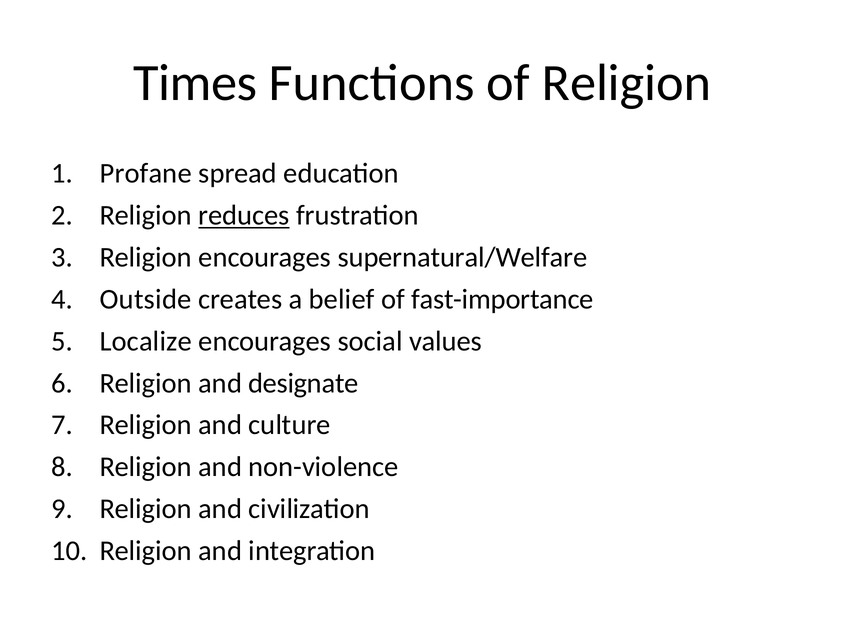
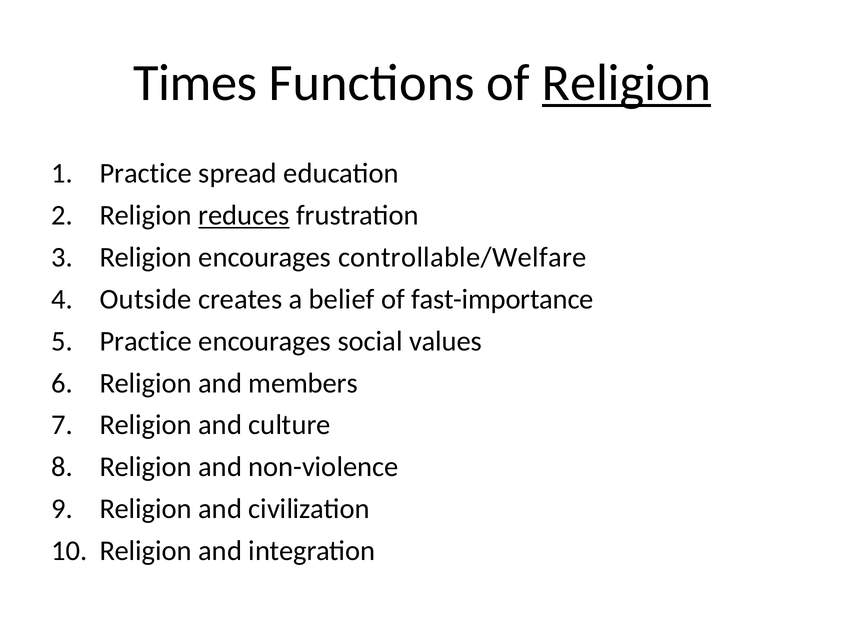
Religion at (626, 83) underline: none -> present
Profane at (146, 173): Profane -> Practice
supernatural/Welfare: supernatural/Welfare -> controllable/Welfare
Localize at (146, 341): Localize -> Practice
designate: designate -> members
